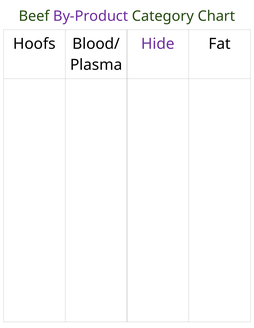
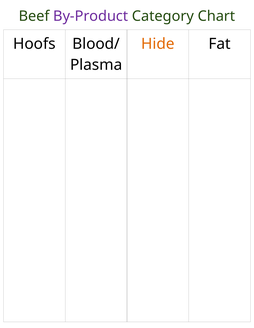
Hide colour: purple -> orange
